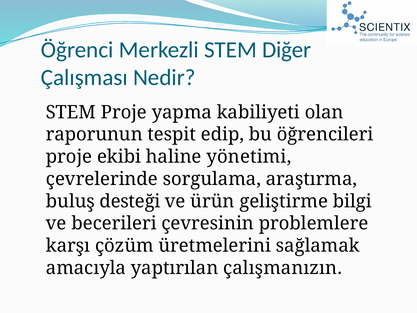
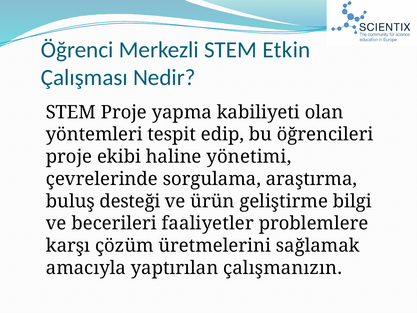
Diğer: Diğer -> Etkin
raporunun: raporunun -> yöntemleri
çevresinin: çevresinin -> faaliyetler
